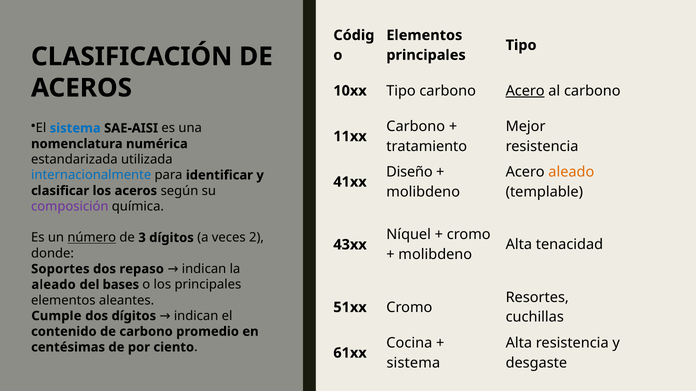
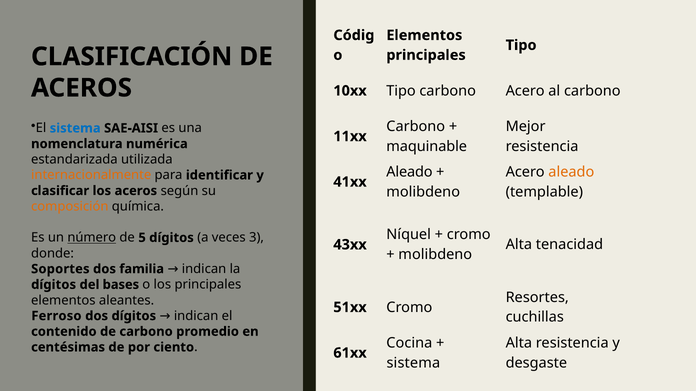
Acero at (525, 91) underline: present -> none
tratamiento: tratamiento -> maquinable
Diseño at (409, 172): Diseño -> Aleado
internacionalmente colour: blue -> orange
composición colour: purple -> orange
3: 3 -> 5
2: 2 -> 3
repaso: repaso -> familia
aleado at (54, 285): aleado -> dígitos
Cumple: Cumple -> Ferroso
